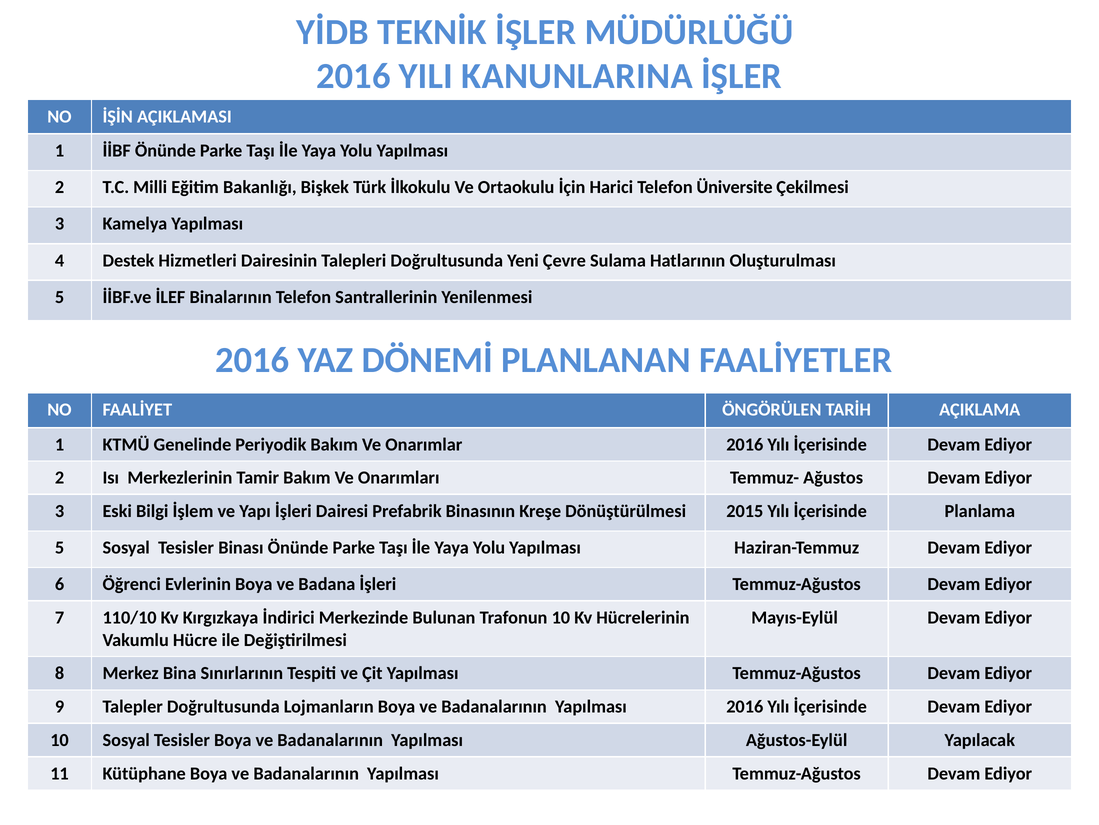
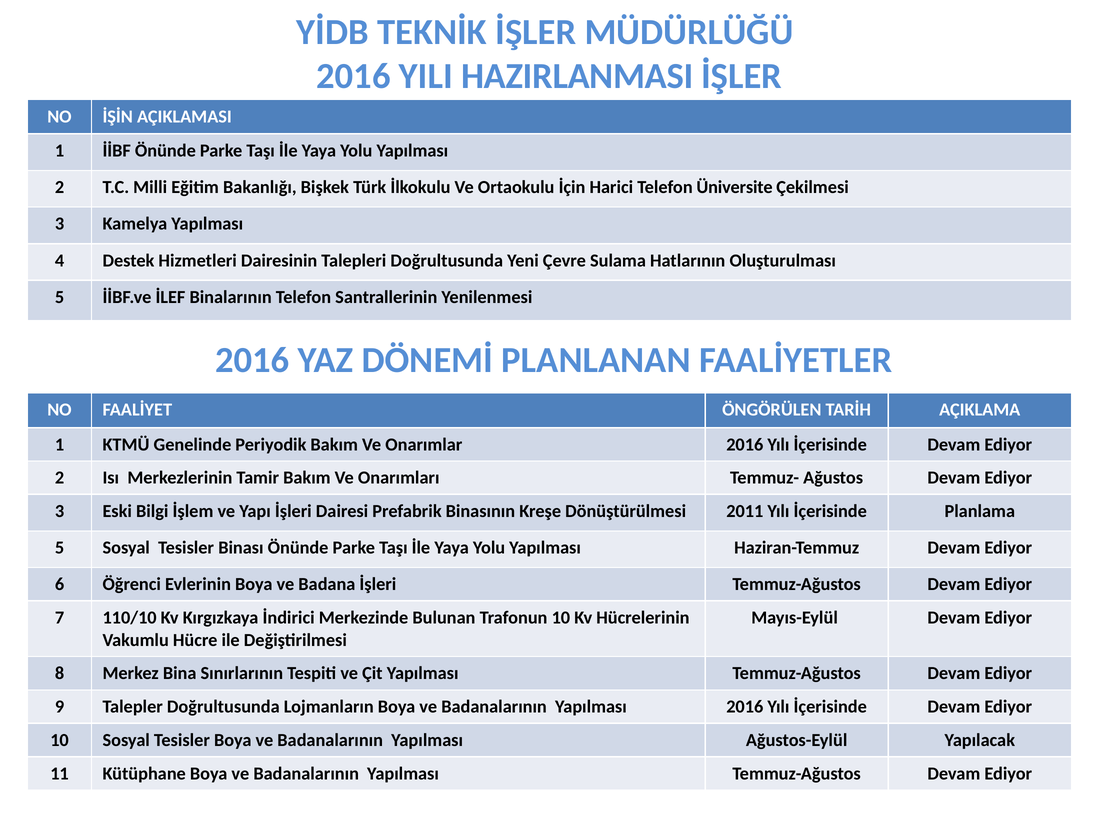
KANUNLARINA: KANUNLARINA -> HAZIRLANMASI
2015: 2015 -> 2011
